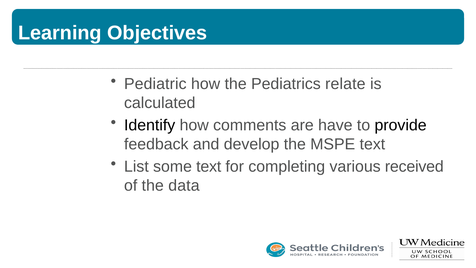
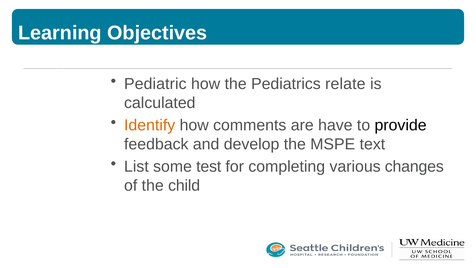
Identify colour: black -> orange
some text: text -> test
received: received -> changes
data: data -> child
